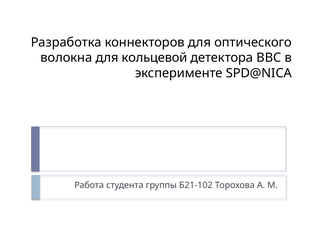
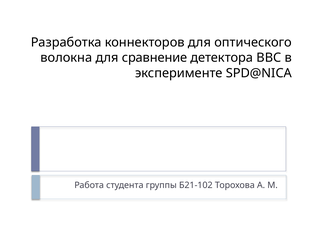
кольцевой: кольцевой -> сравнение
